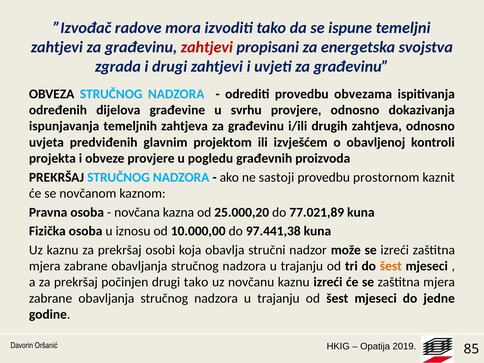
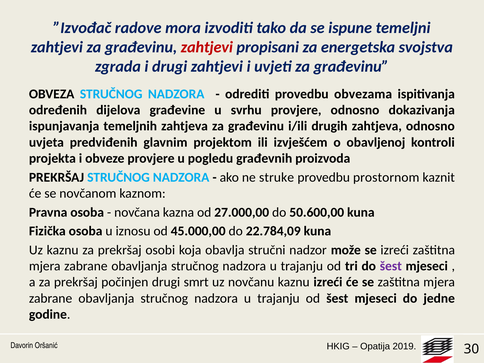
sastoji: sastoji -> struke
25.000,20: 25.000,20 -> 27.000,00
77.021,89: 77.021,89 -> 50.600,00
10.000,00: 10.000,00 -> 45.000,00
97.441,38: 97.441,38 -> 22.784,09
šest at (391, 266) colour: orange -> purple
drugi tako: tako -> smrt
85: 85 -> 30
